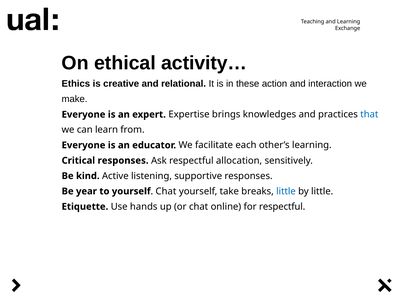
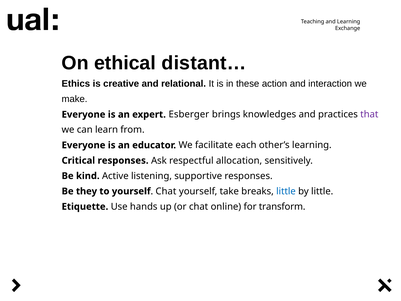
activity…: activity… -> distant…
Expertise: Expertise -> Esberger
that colour: blue -> purple
year: year -> they
for respectful: respectful -> transform
